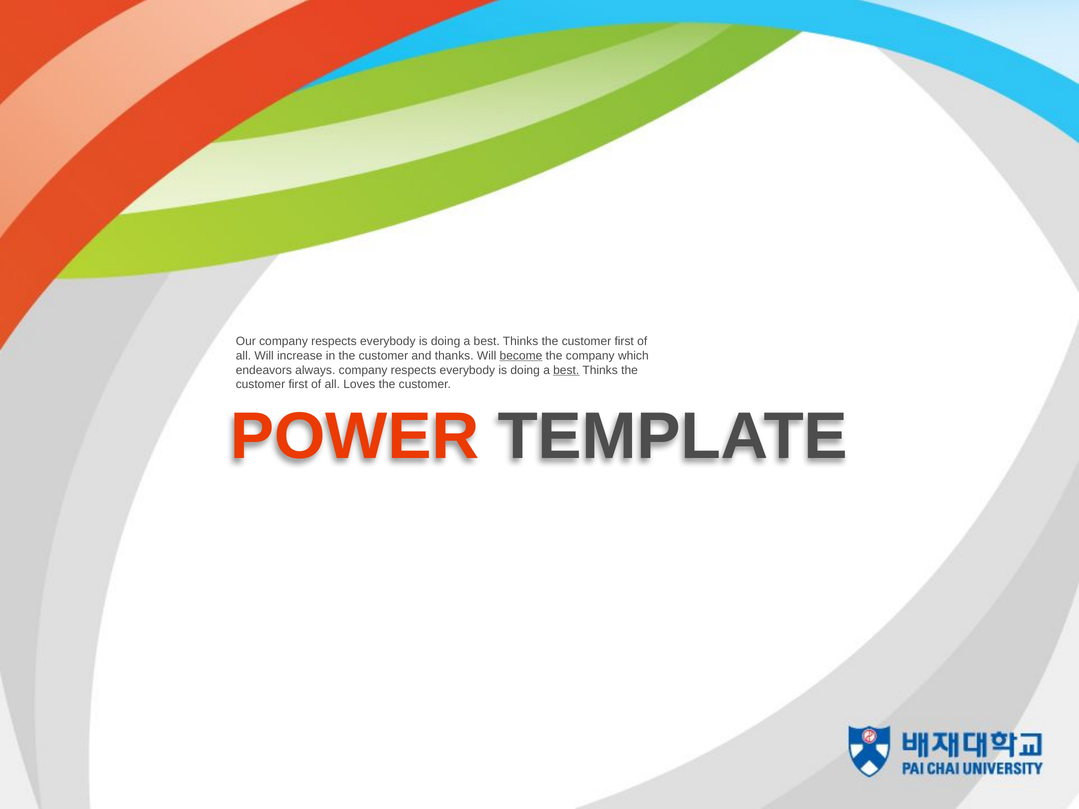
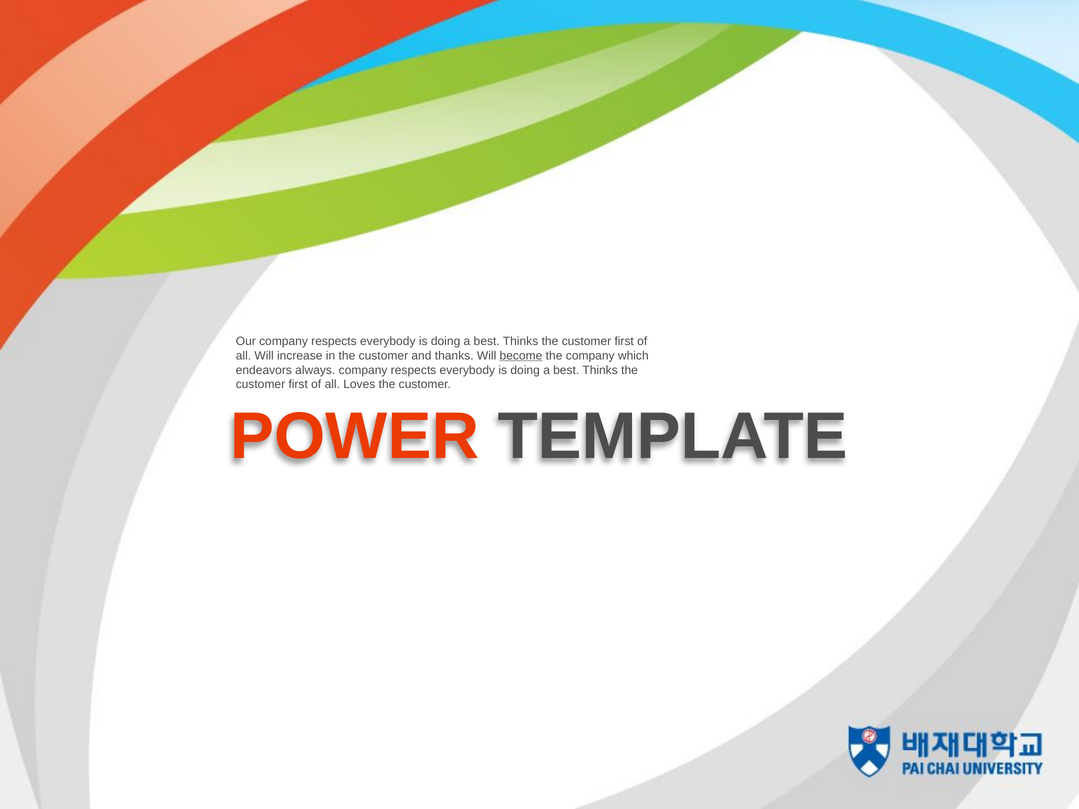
best at (566, 370) underline: present -> none
